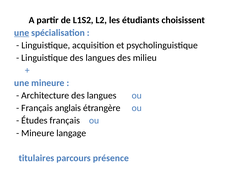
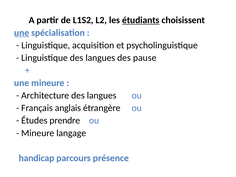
étudiants underline: none -> present
milieu: milieu -> pause
Études français: français -> prendre
titulaires: titulaires -> handicap
